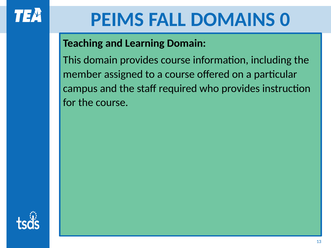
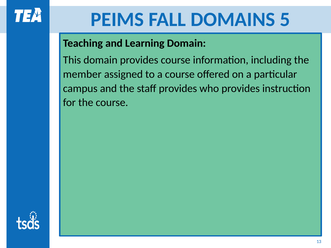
0: 0 -> 5
staff required: required -> provides
